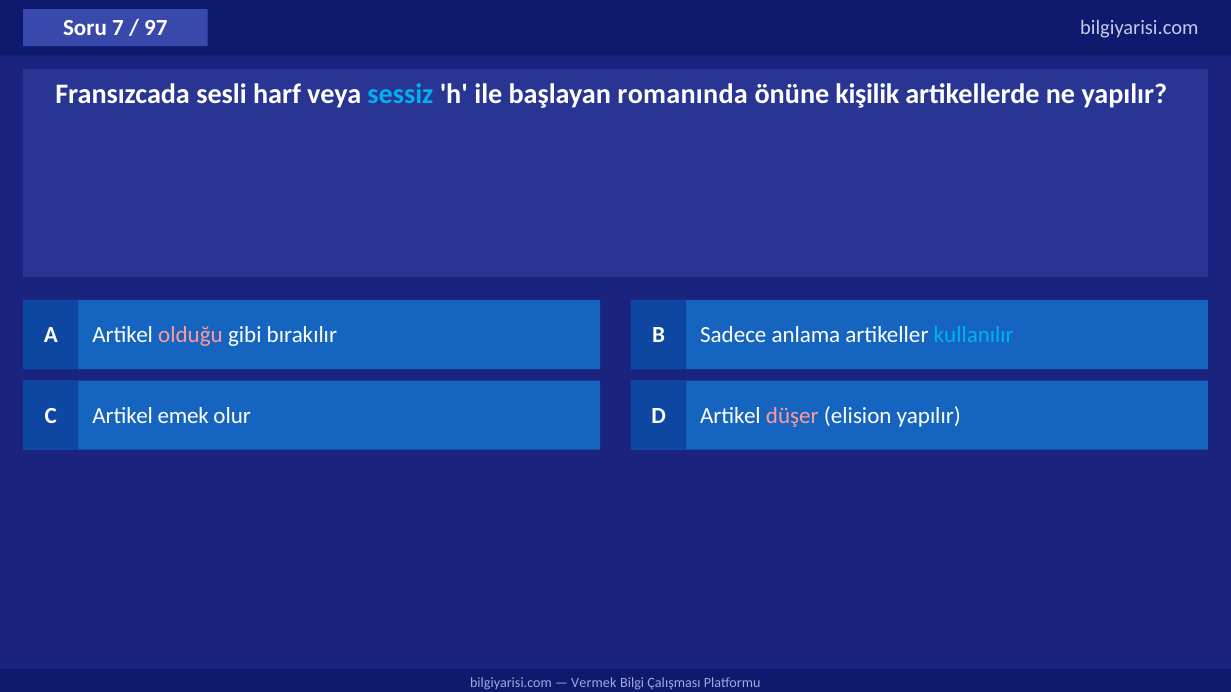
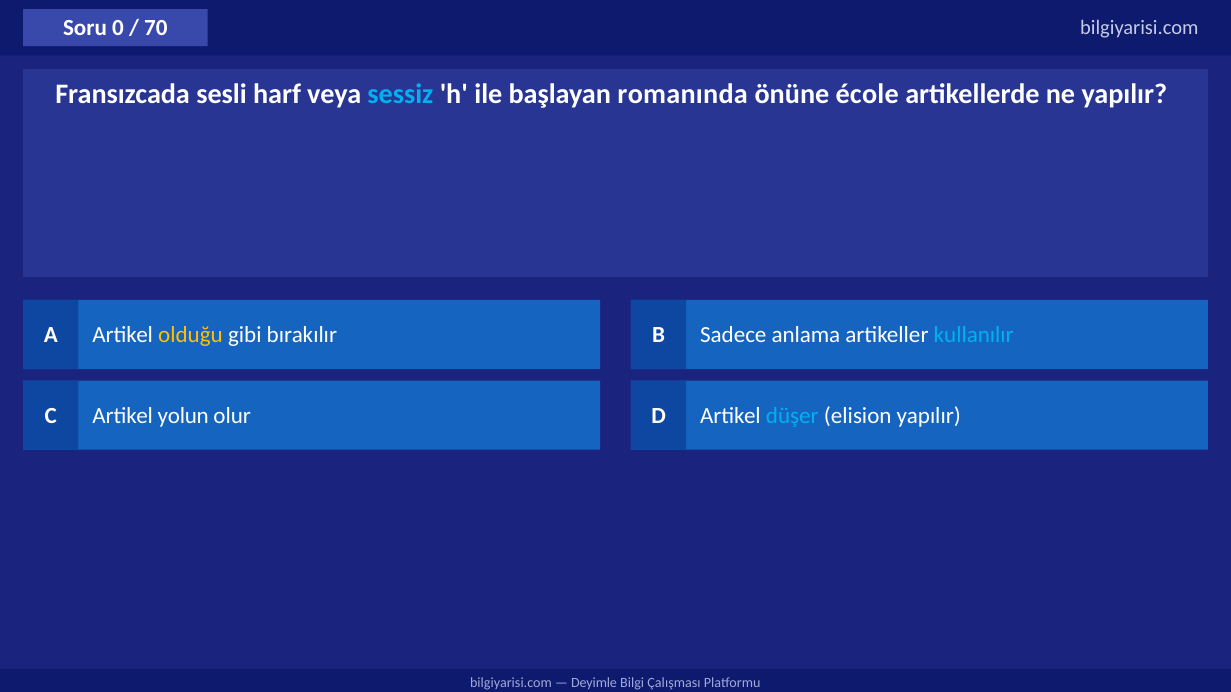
7: 7 -> 0
97: 97 -> 70
kişilik: kişilik -> école
olduğu colour: pink -> yellow
emek: emek -> yolun
düşer colour: pink -> light blue
Vermek: Vermek -> Deyimle
